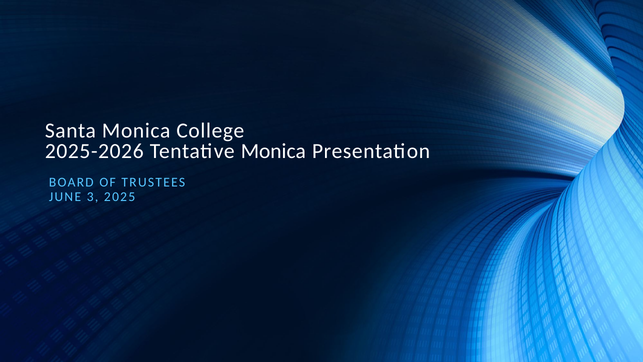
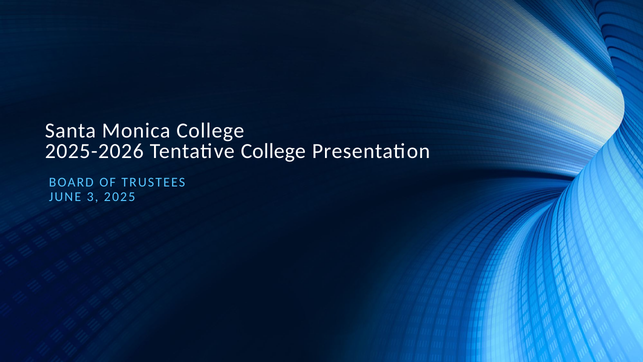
Tentative Monica: Monica -> College
